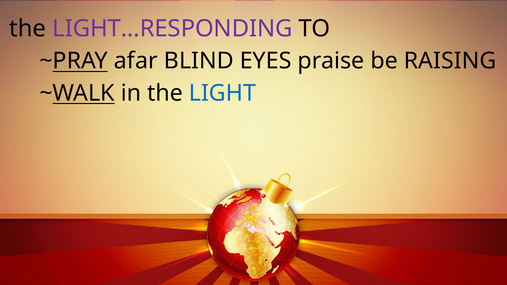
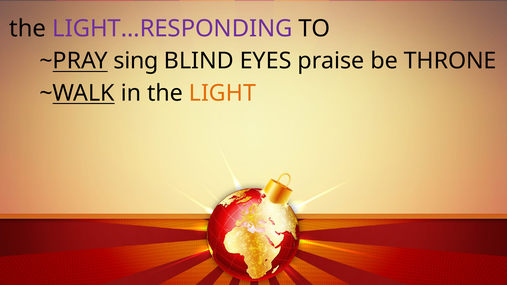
afar: afar -> sing
RAISING: RAISING -> THRONE
LIGHT colour: blue -> orange
